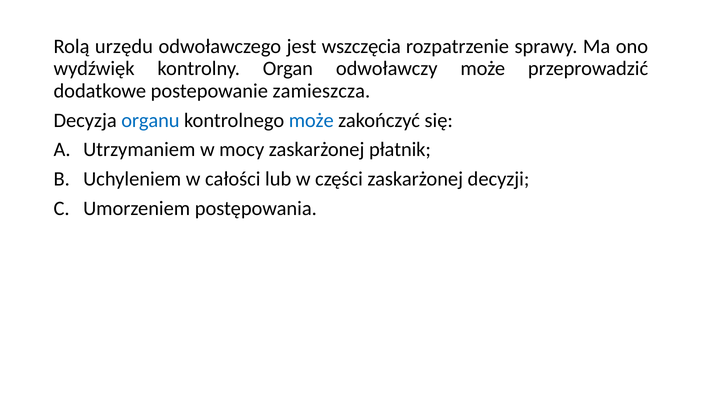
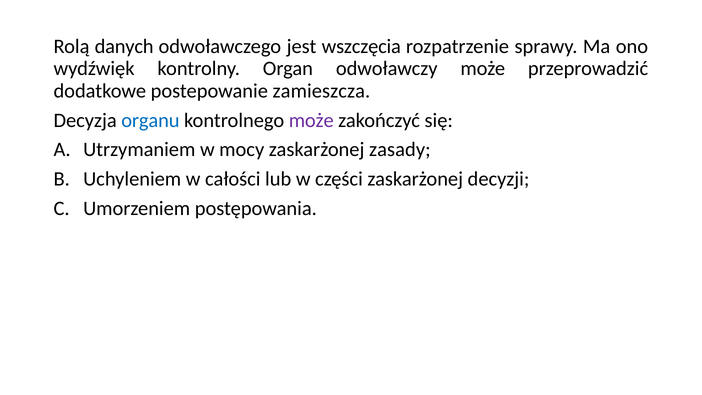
urzędu: urzędu -> danych
może at (311, 120) colour: blue -> purple
płatnik: płatnik -> zasady
